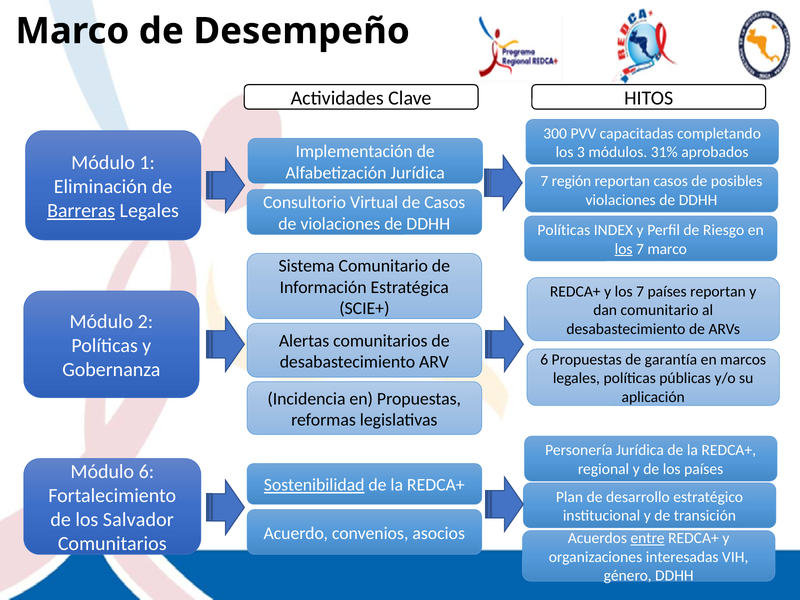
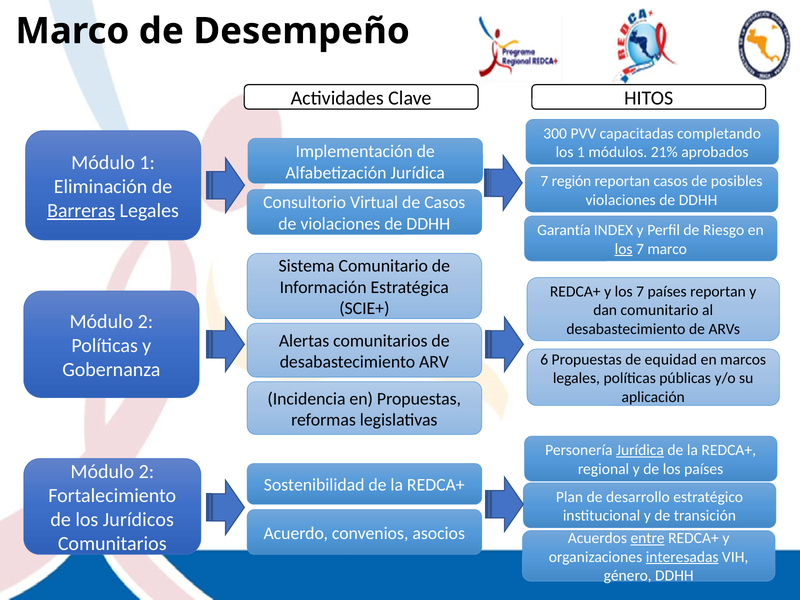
los 3: 3 -> 1
31%: 31% -> 21%
Políticas at (564, 230): Políticas -> Garantía
garantía: garantía -> equidad
Jurídica at (640, 450) underline: none -> present
6 at (146, 472): 6 -> 2
Sostenibilidad underline: present -> none
Salvador: Salvador -> Jurídicos
interesadas underline: none -> present
